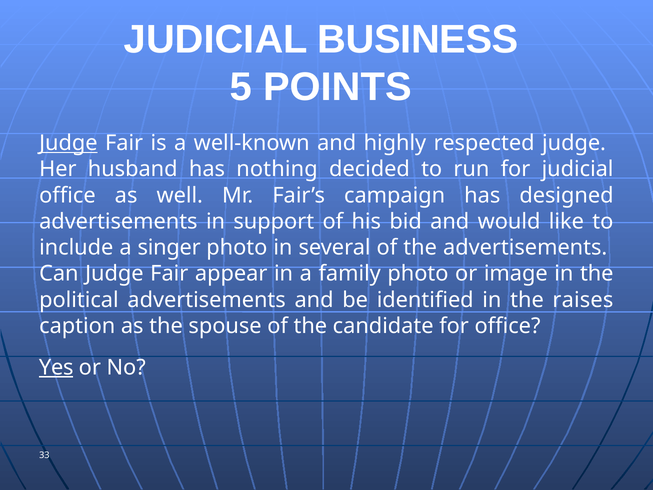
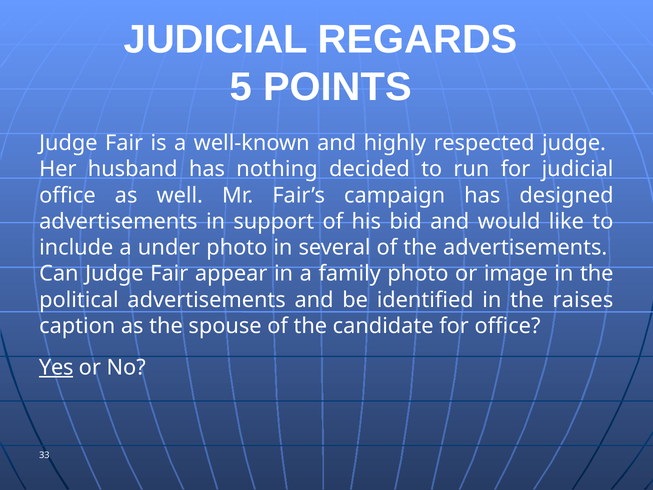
BUSINESS: BUSINESS -> REGARDS
Judge at (68, 143) underline: present -> none
singer: singer -> under
